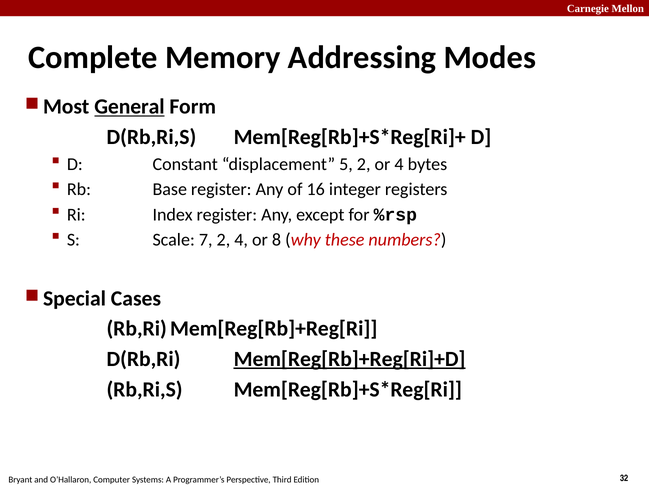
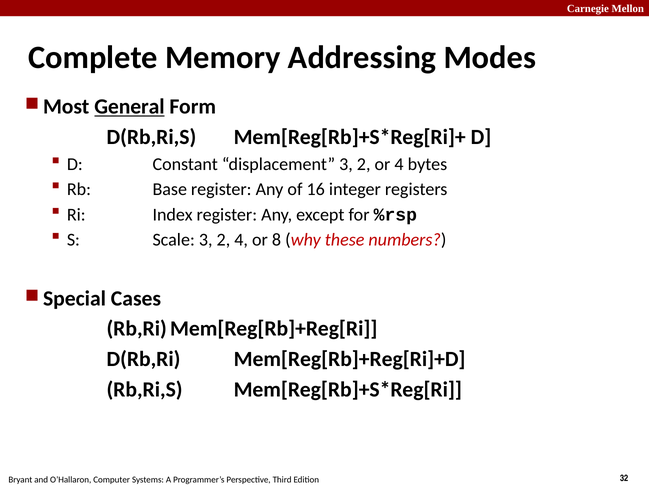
displacement 5: 5 -> 3
Scale 7: 7 -> 3
Mem[Reg[Rb]+Reg[Ri]+D underline: present -> none
